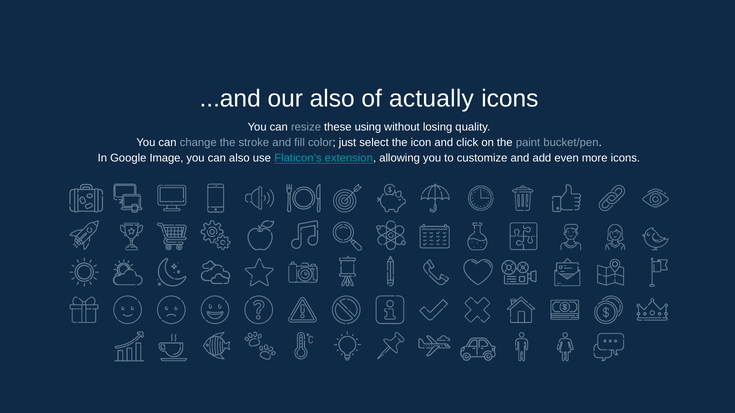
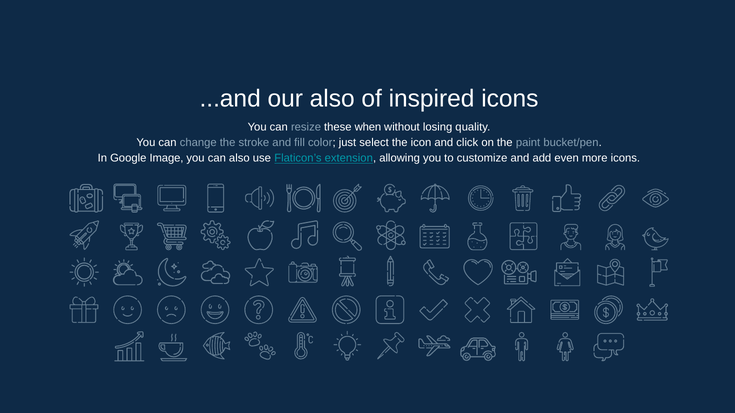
actually: actually -> inspired
using: using -> when
